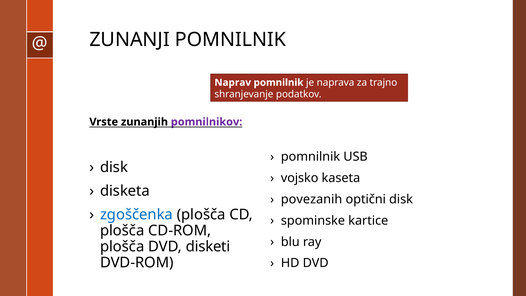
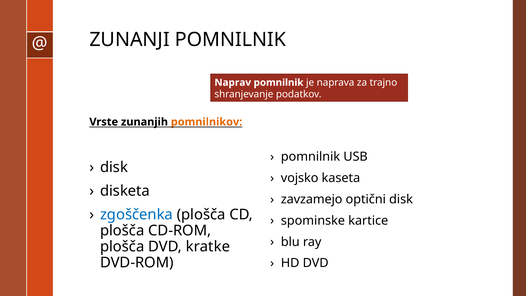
pomnilnikov colour: purple -> orange
povezanih: povezanih -> zavzamejo
disketi: disketi -> kratke
